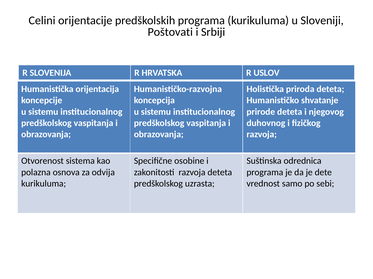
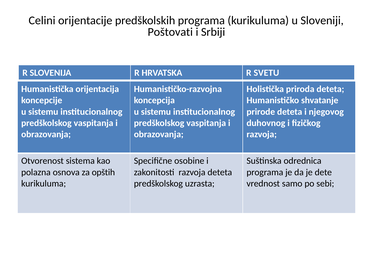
USLOV: USLOV -> SVETU
odvija: odvija -> opštih
